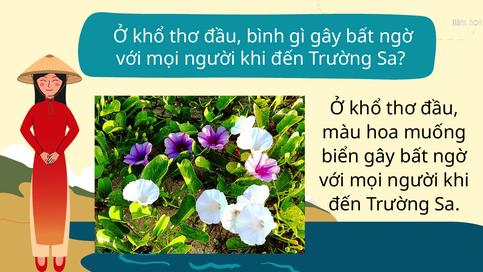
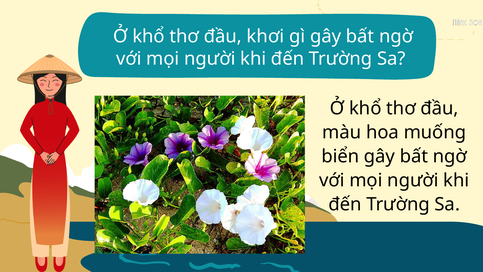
bình: bình -> khơi
